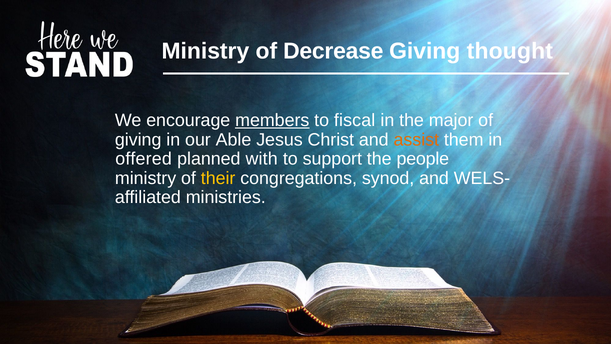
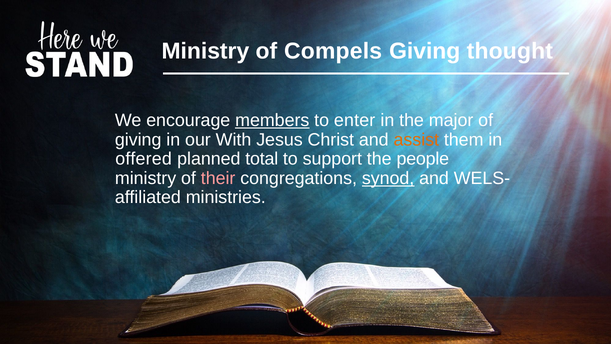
Decrease: Decrease -> Compels
fiscal: fiscal -> enter
Able: Able -> With
with: with -> total
their colour: yellow -> pink
synod underline: none -> present
